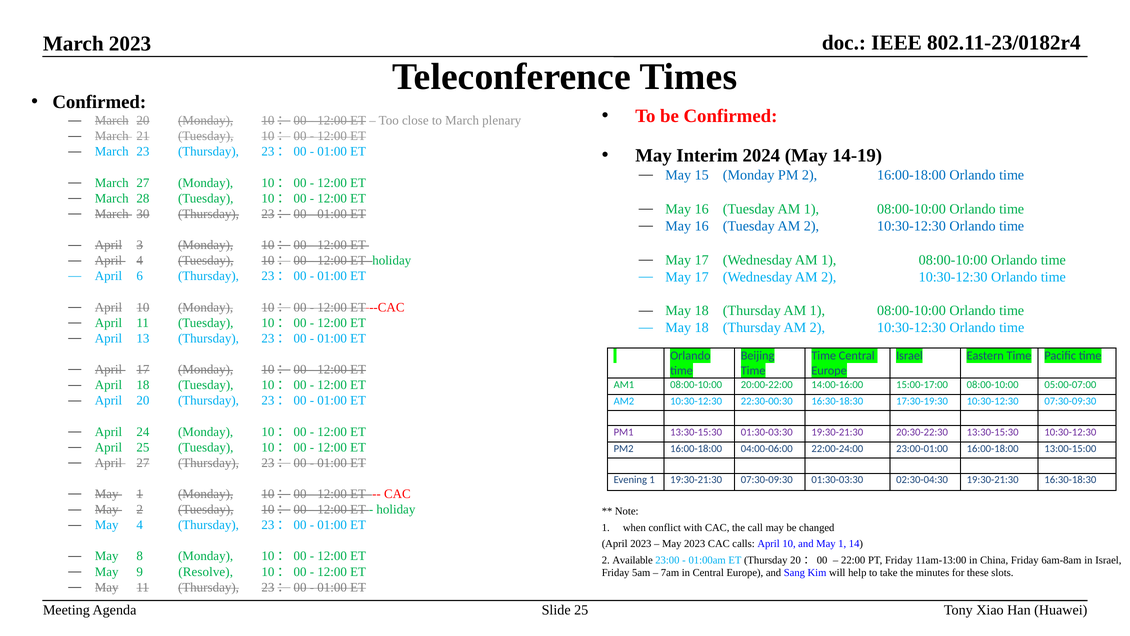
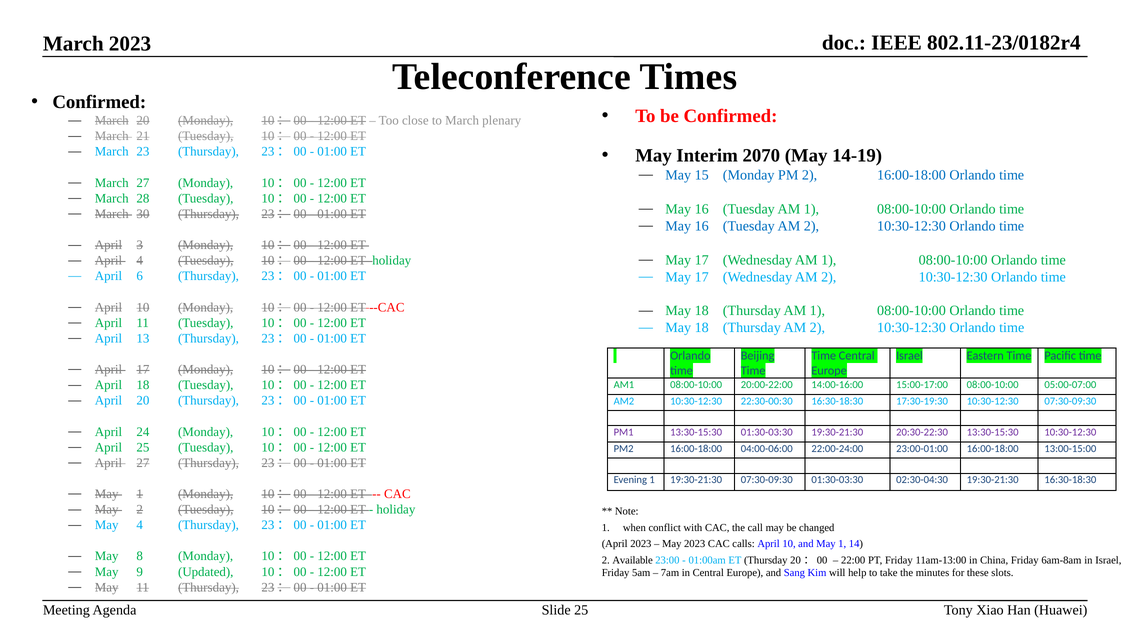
2024: 2024 -> 2070
Resolve: Resolve -> Updated
